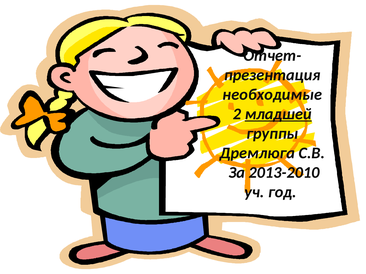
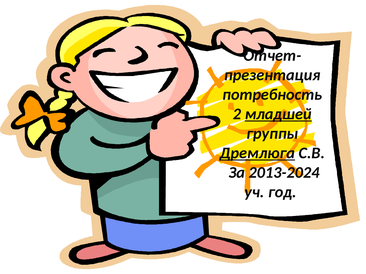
необходимые: необходимые -> потребность
Дремлюга underline: none -> present
2013-2010: 2013-2010 -> 2013-2024
